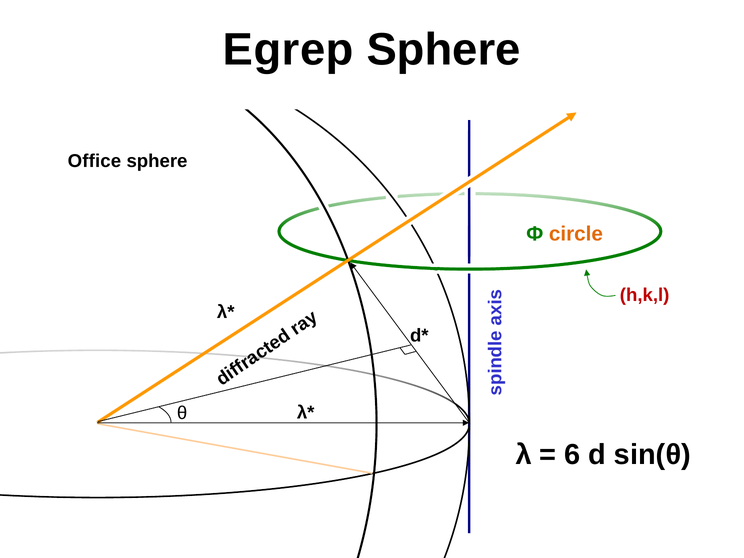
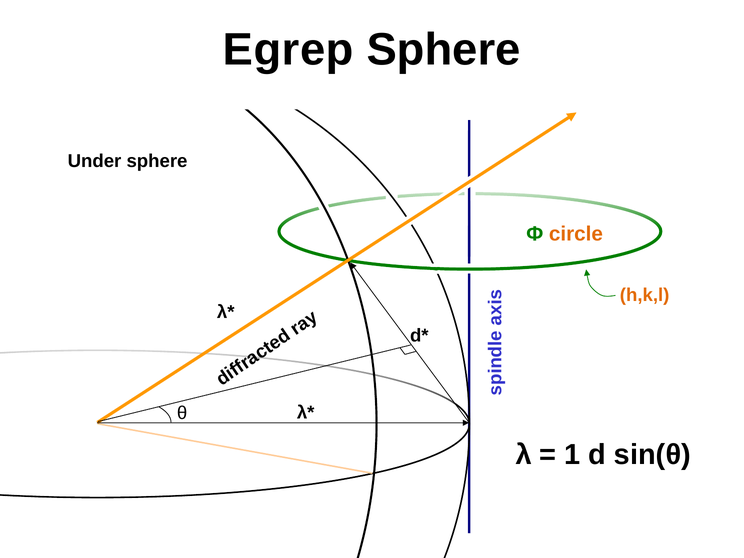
Office: Office -> Under
h,k,l colour: red -> orange
6: 6 -> 1
